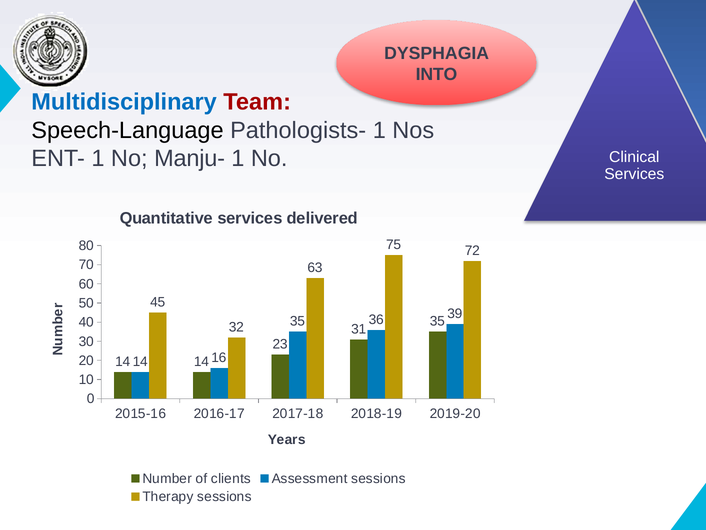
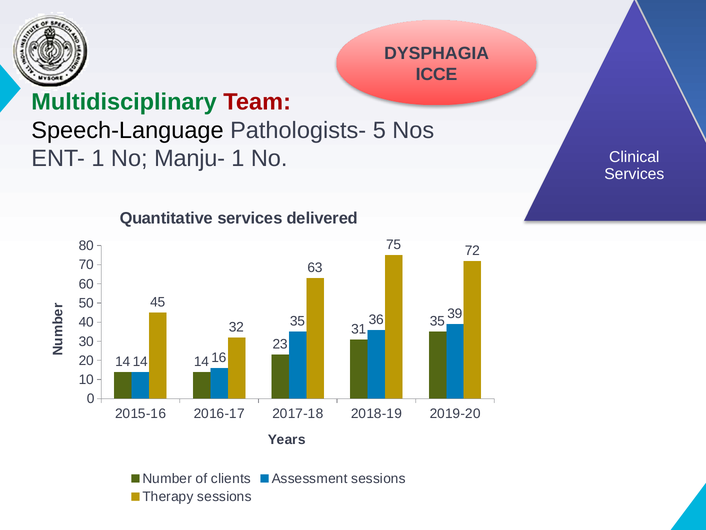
INTO: INTO -> ICCE
Multidisciplinary colour: blue -> green
Pathologists- 1: 1 -> 5
